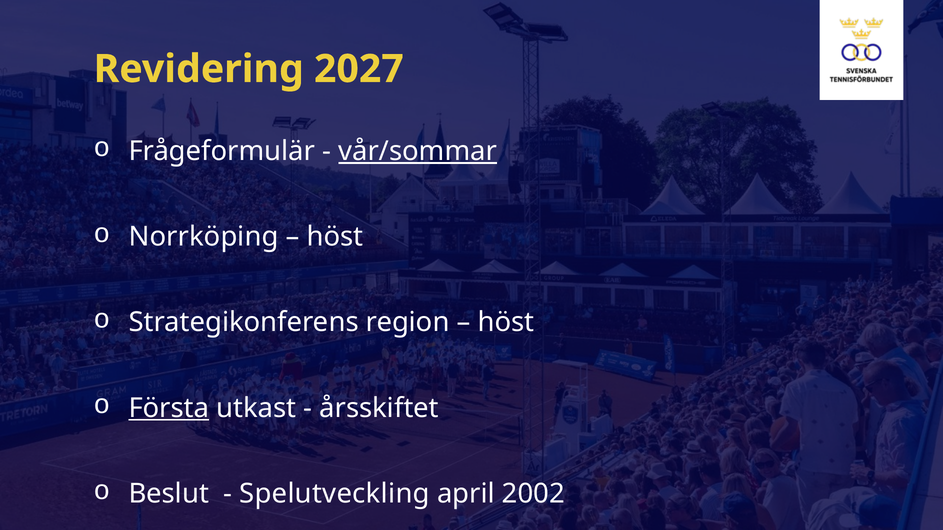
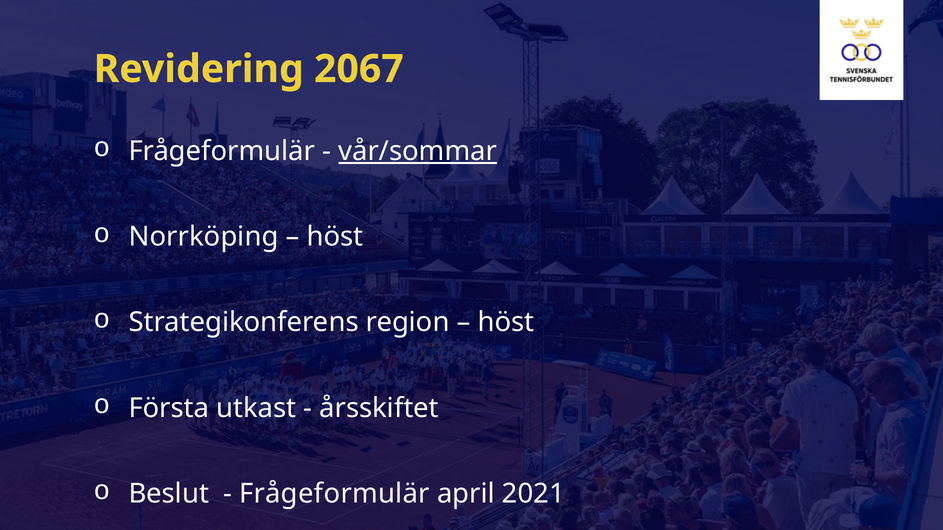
2027: 2027 -> 2067
Första underline: present -> none
Spelutveckling at (334, 494): Spelutveckling -> Frågeformulär
2002: 2002 -> 2021
